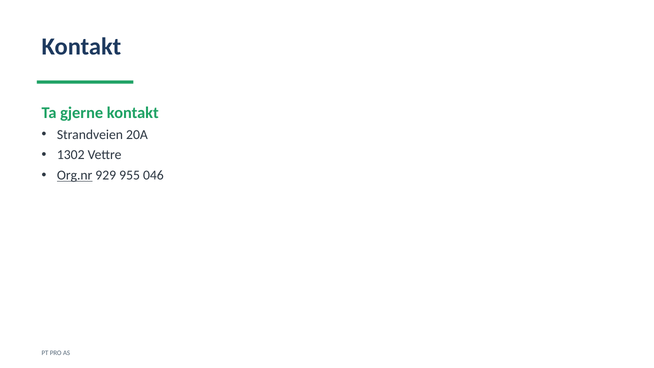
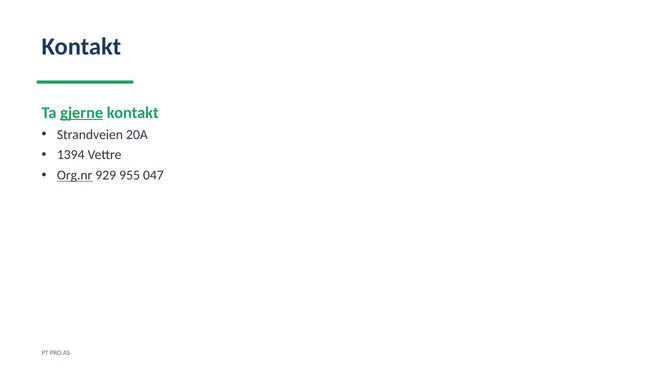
gjerne underline: none -> present
1302: 1302 -> 1394
046: 046 -> 047
